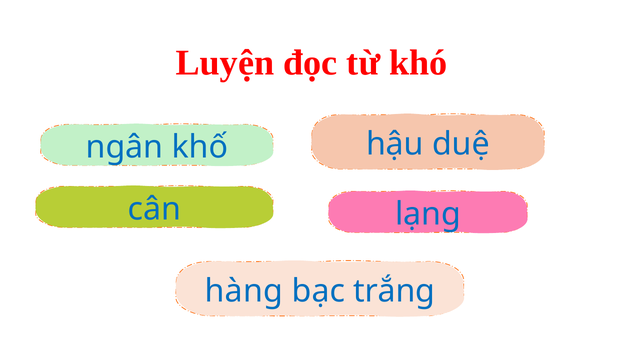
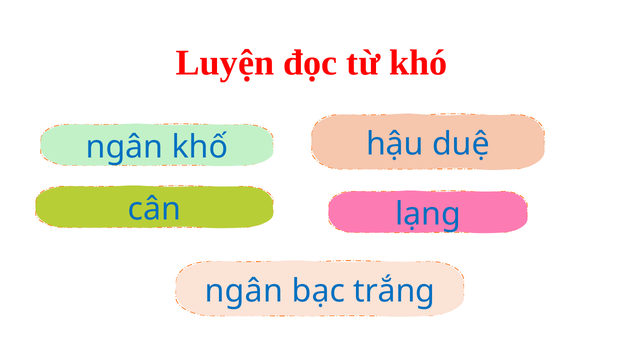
hàng at (244, 291): hàng -> ngân
